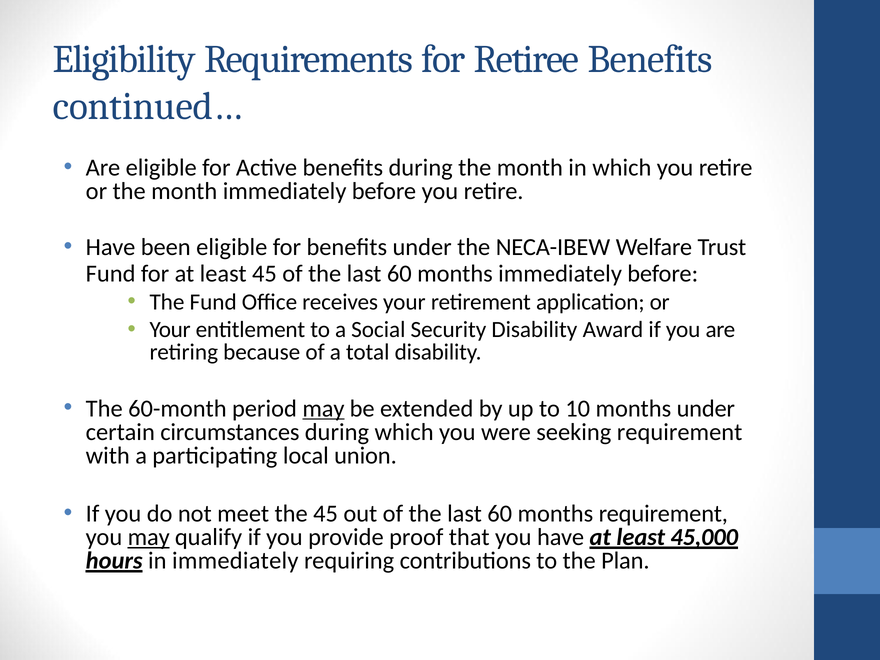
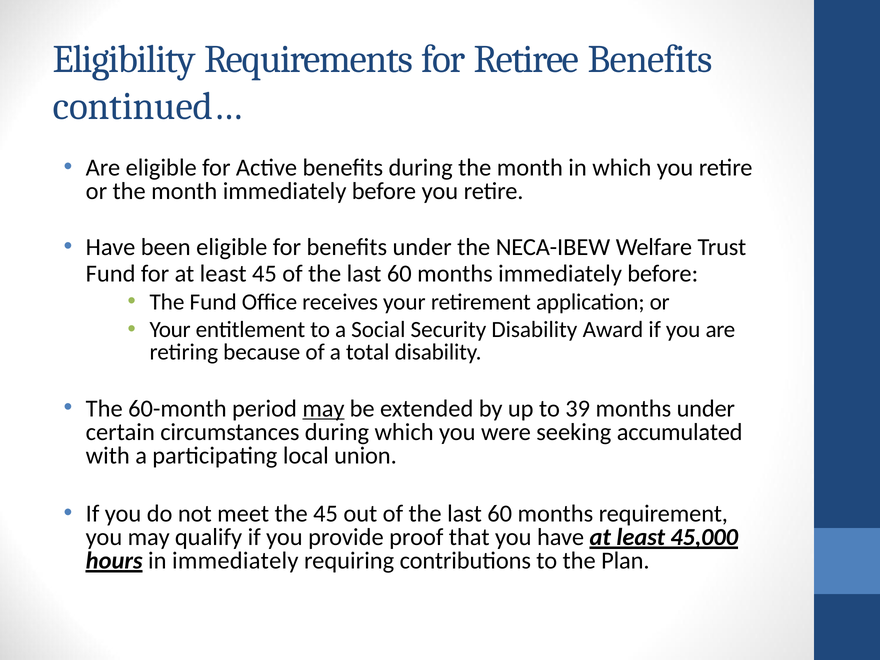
10: 10 -> 39
seeking requirement: requirement -> accumulated
may at (149, 537) underline: present -> none
